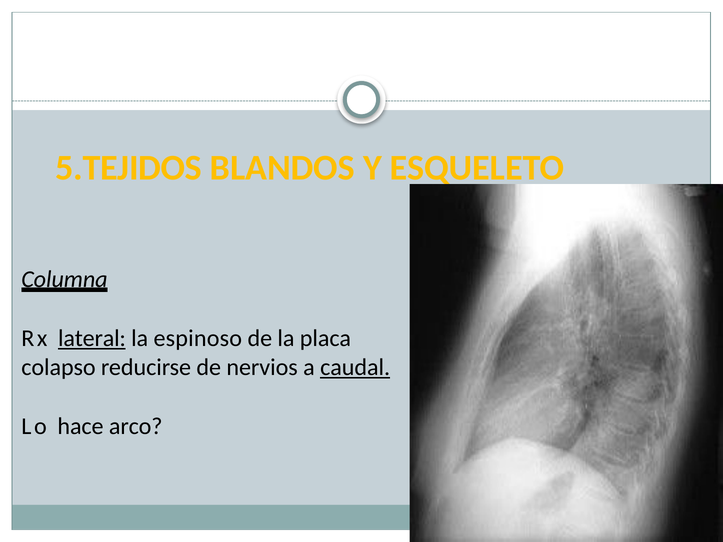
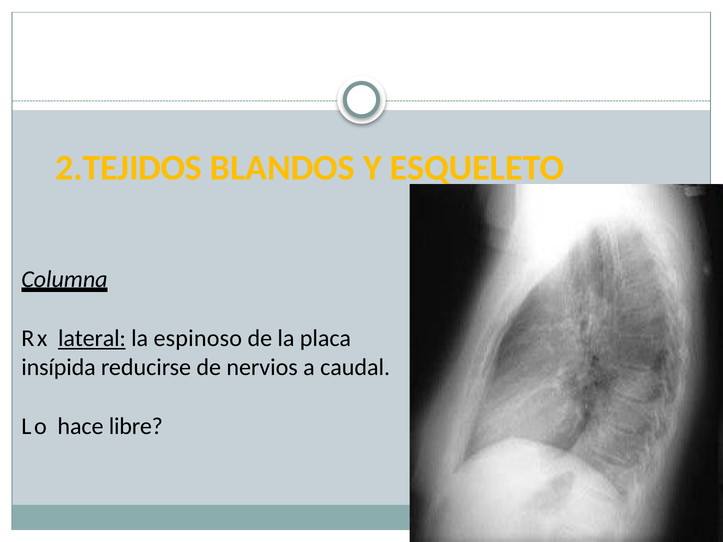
5.TEJIDOS: 5.TEJIDOS -> 2.TEJIDOS
colapso: colapso -> insípida
caudal underline: present -> none
arco: arco -> libre
